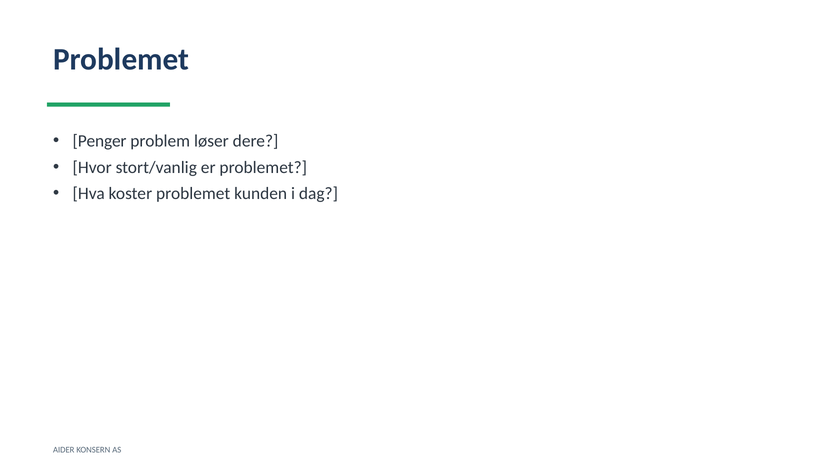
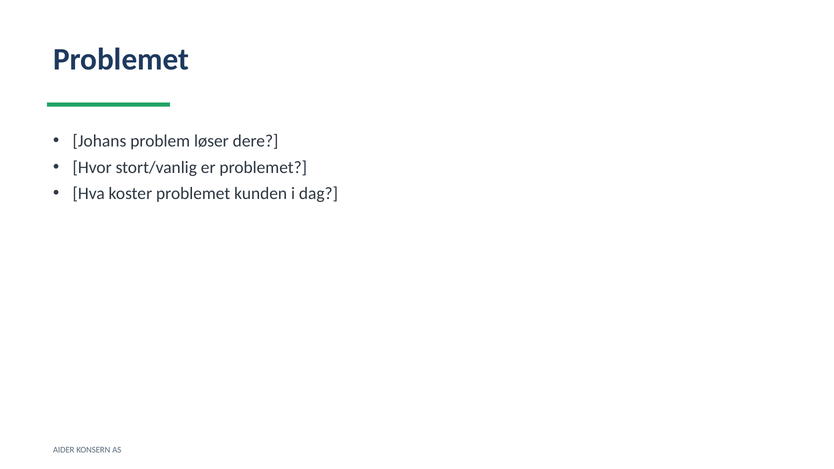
Penger: Penger -> Johans
